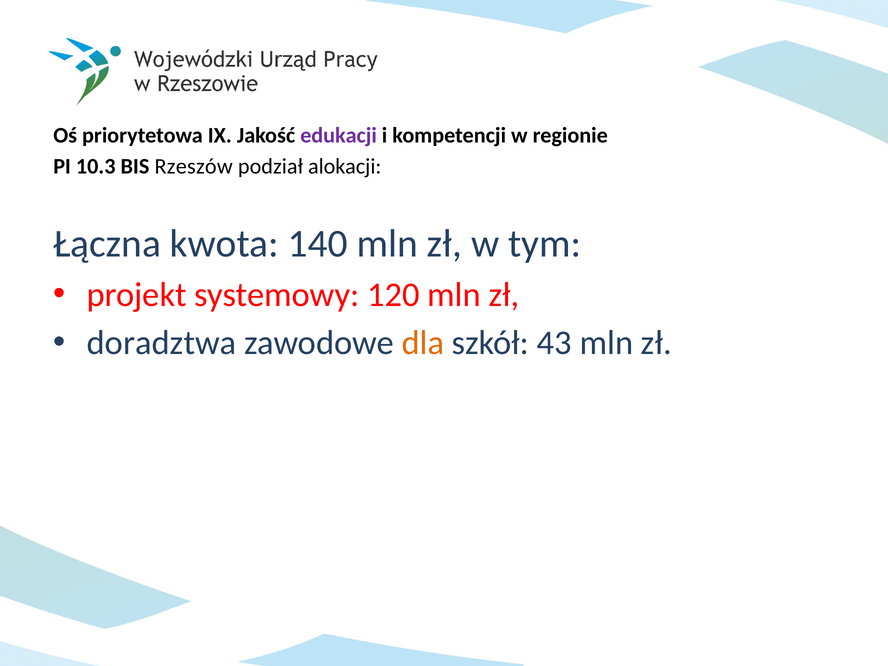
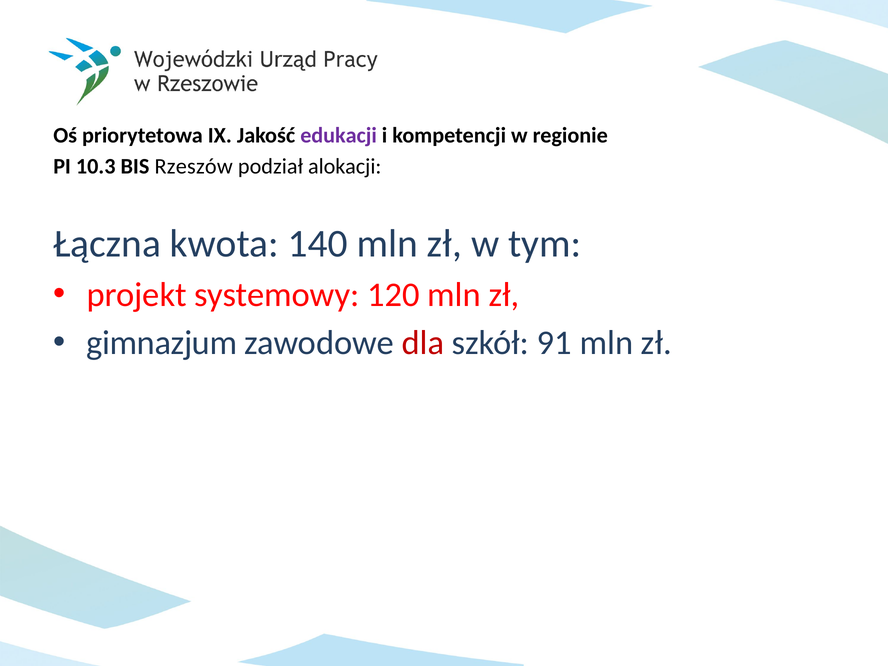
doradztwa: doradztwa -> gimnazjum
dla colour: orange -> red
43: 43 -> 91
